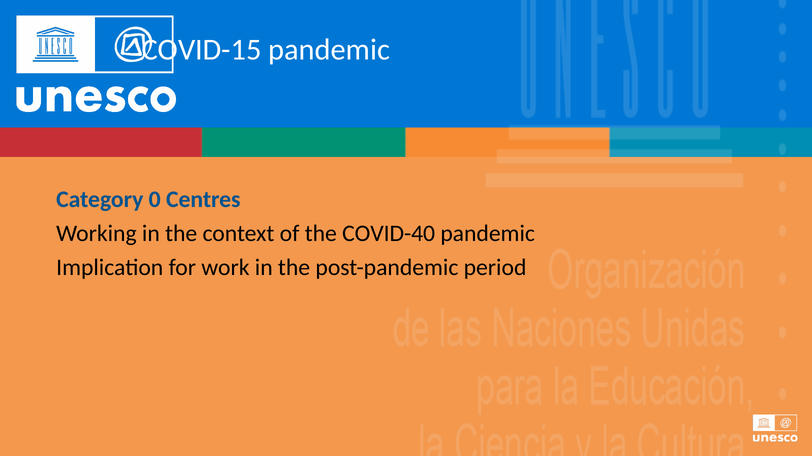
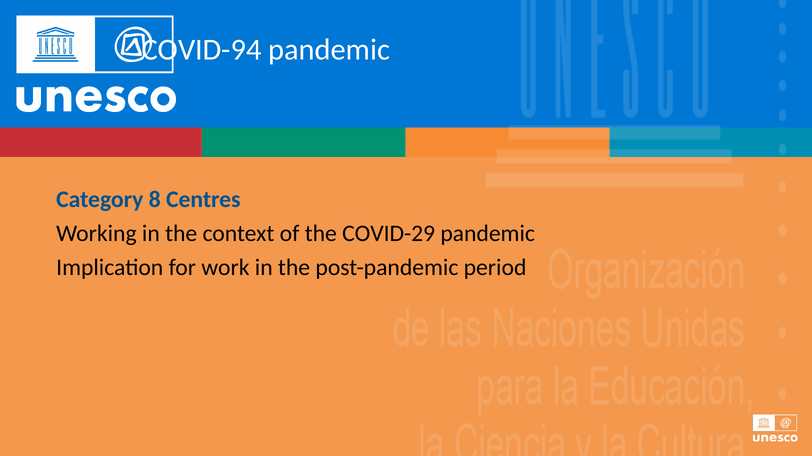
COVID-15: COVID-15 -> COVID-94
0: 0 -> 8
COVID-40: COVID-40 -> COVID-29
